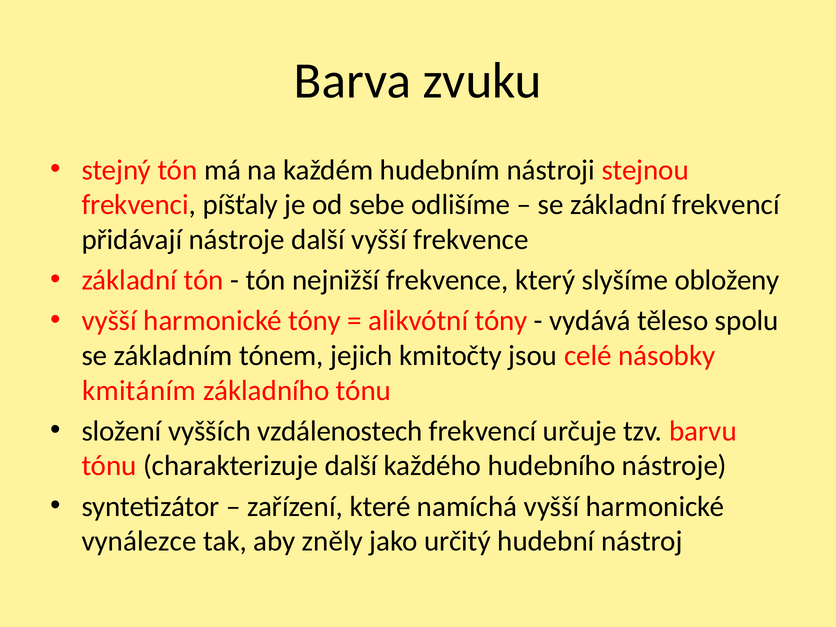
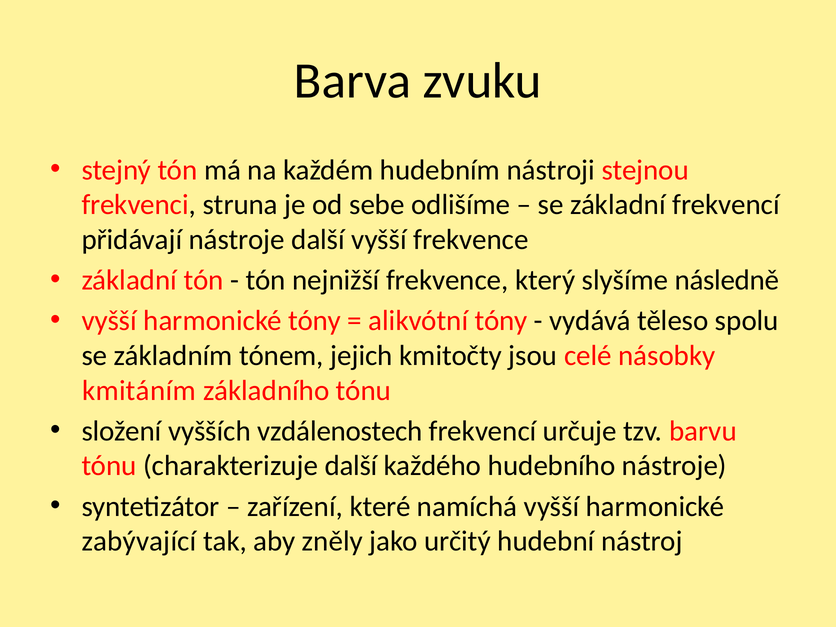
píšťaly: píšťaly -> struna
obloženy: obloženy -> následně
vynálezce: vynálezce -> zabývající
